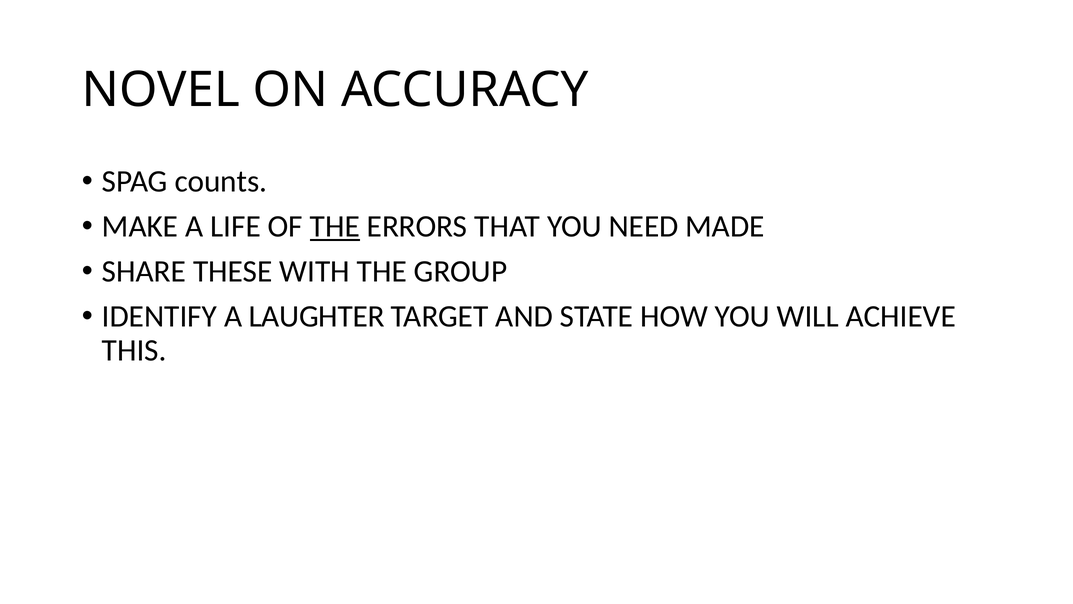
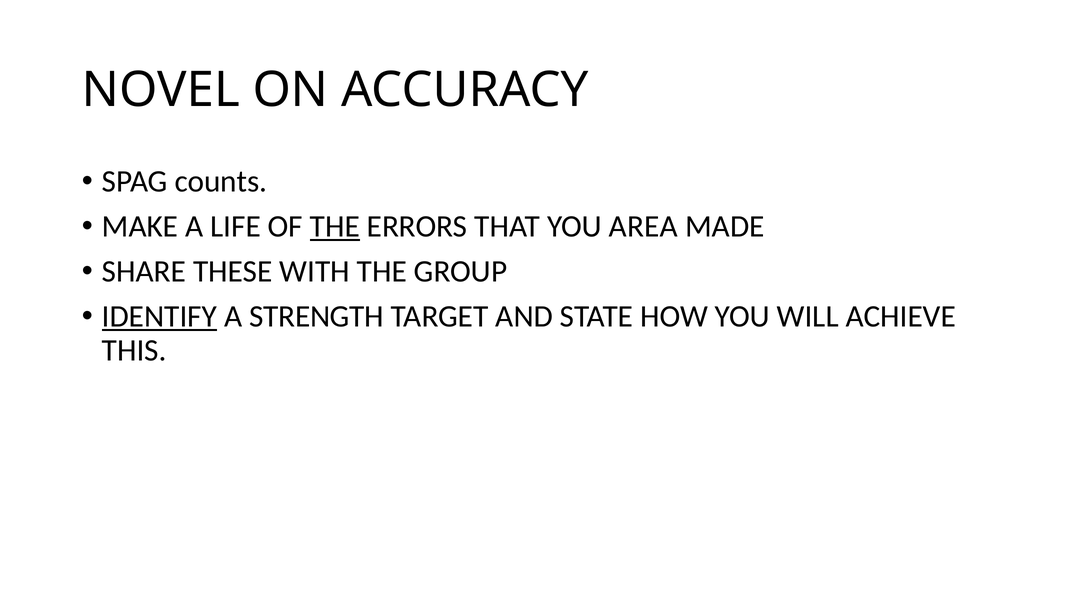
NEED: NEED -> AREA
IDENTIFY underline: none -> present
LAUGHTER: LAUGHTER -> STRENGTH
